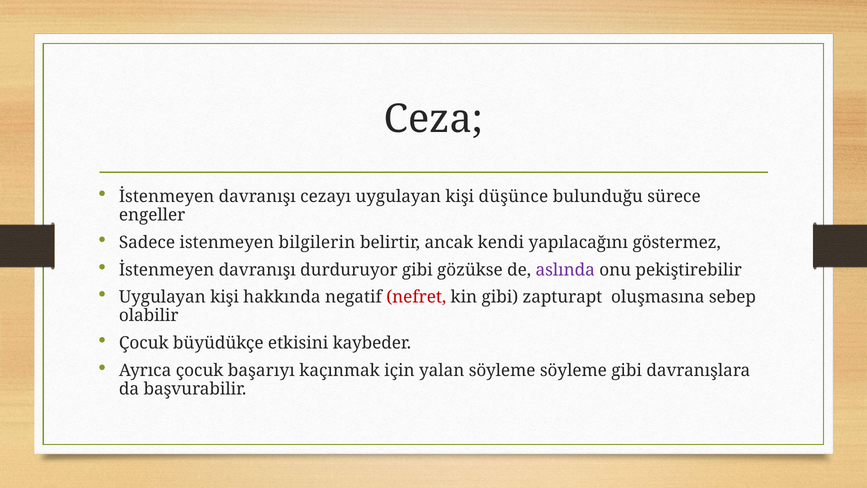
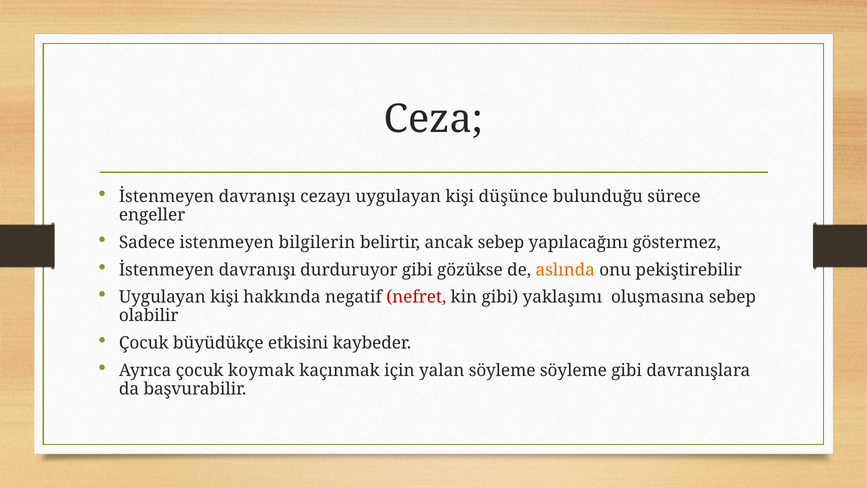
ancak kendi: kendi -> sebep
aslında colour: purple -> orange
zapturapt: zapturapt -> yaklaşımı
başarıyı: başarıyı -> koymak
